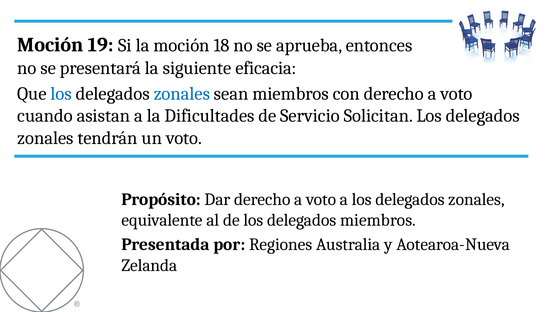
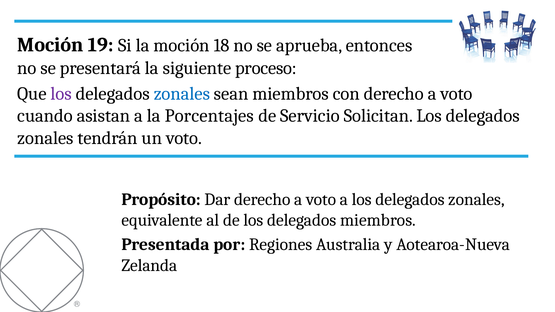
eficacia: eficacia -> proceso
los at (61, 94) colour: blue -> purple
Dificultades: Dificultades -> Porcentajes
